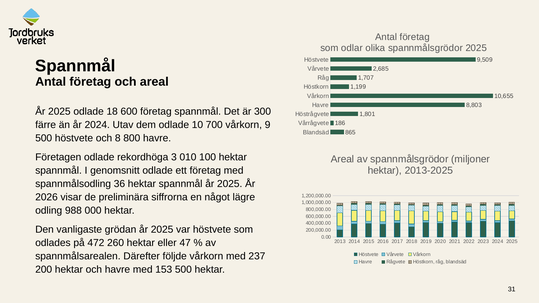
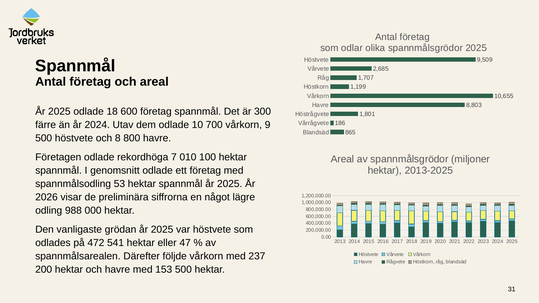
3: 3 -> 7
36: 36 -> 53
260: 260 -> 541
